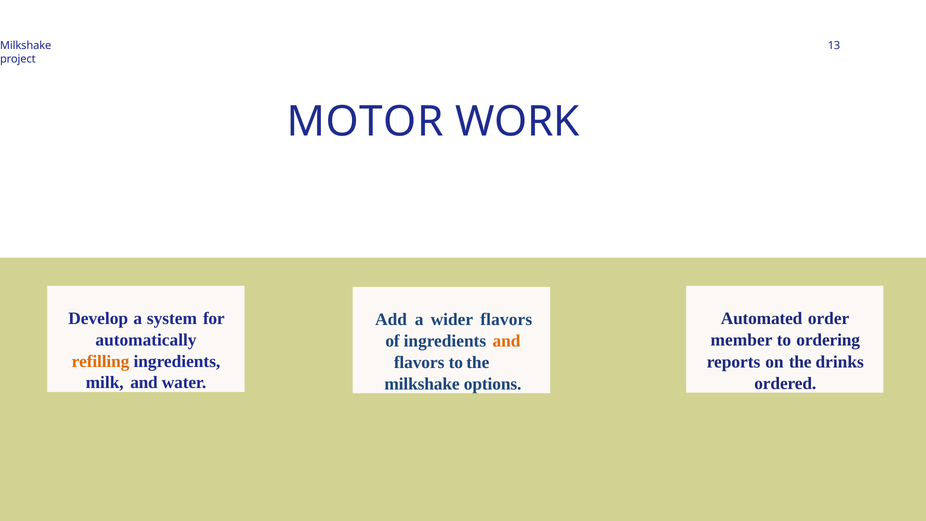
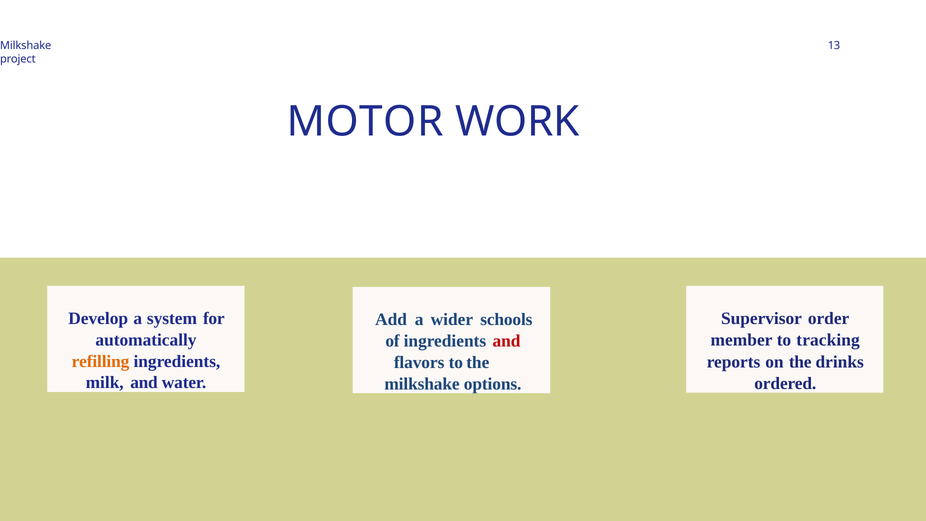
Automated: Automated -> Supervisor
wider flavors: flavors -> schools
ordering: ordering -> tracking
and at (506, 341) colour: orange -> red
